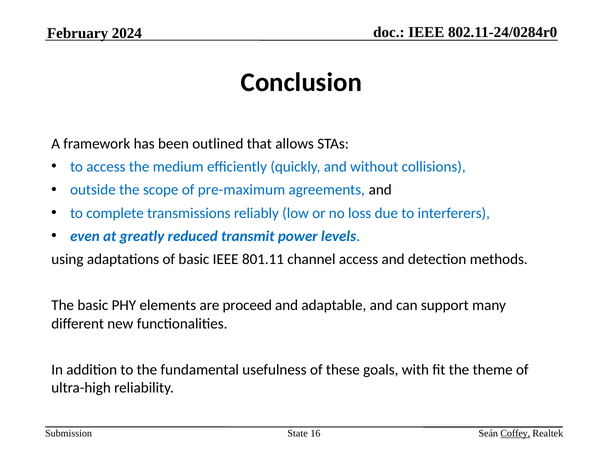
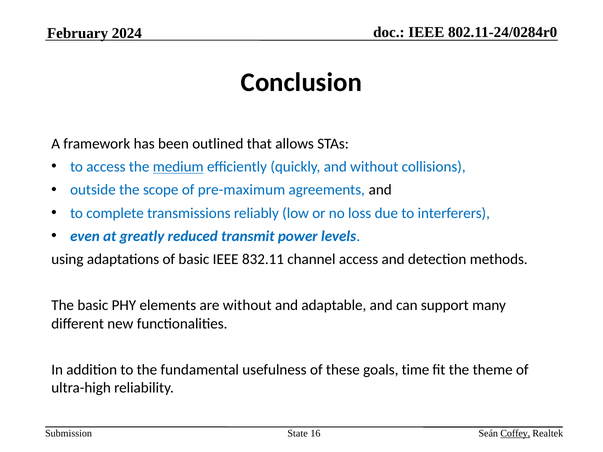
medium underline: none -> present
801.11: 801.11 -> 832.11
are proceed: proceed -> without
with: with -> time
